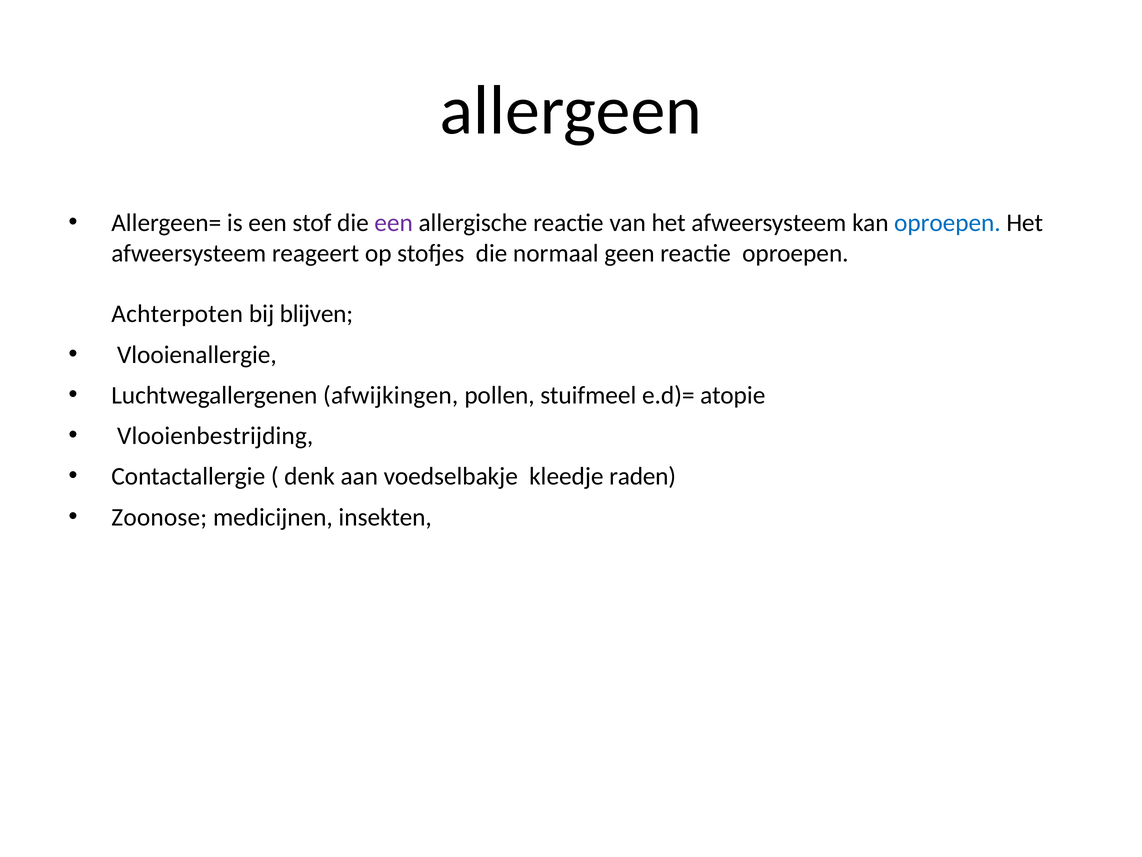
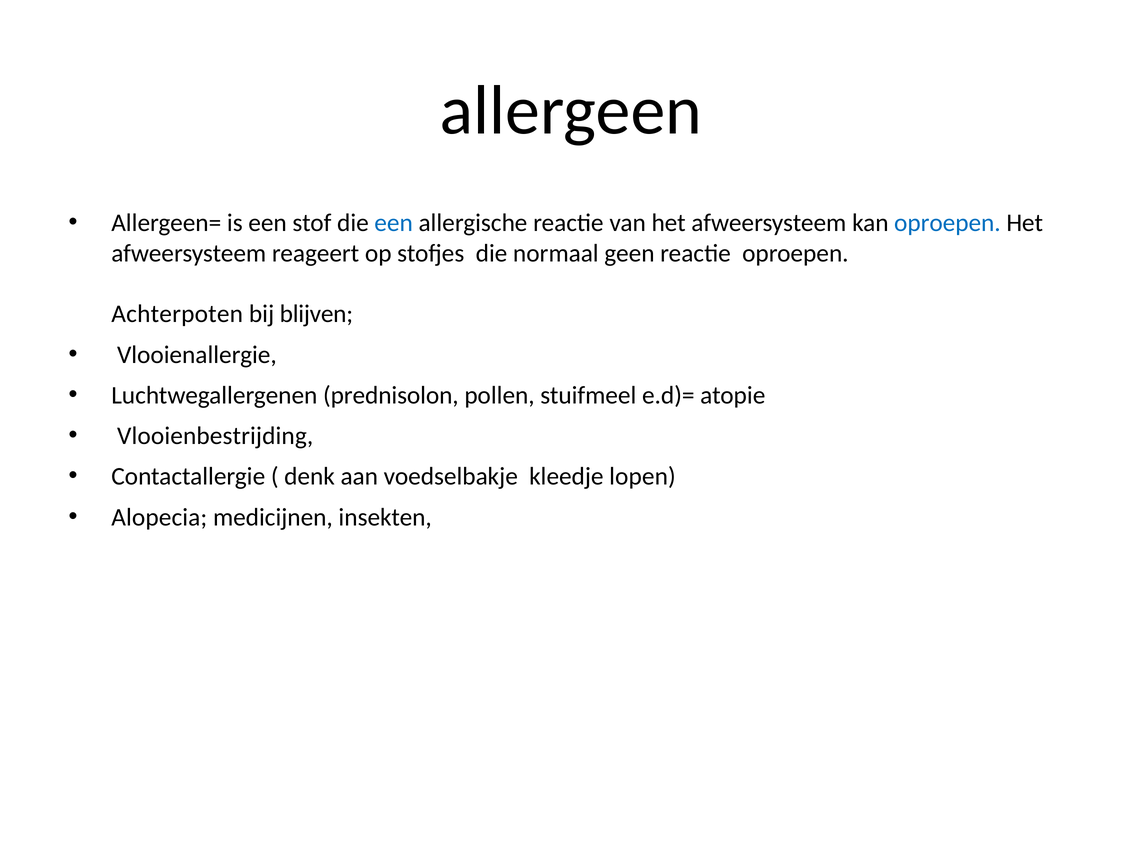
een at (394, 223) colour: purple -> blue
afwijkingen: afwijkingen -> prednisolon
raden: raden -> lopen
Zoonose: Zoonose -> Alopecia
